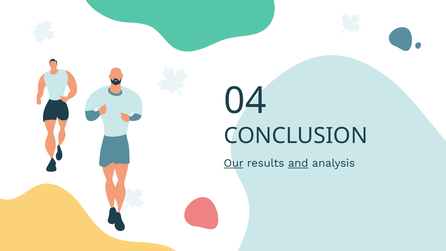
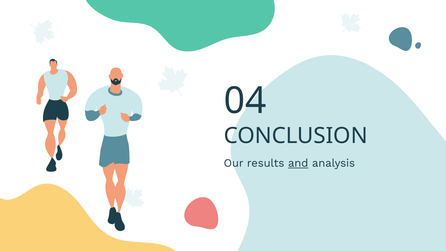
Our underline: present -> none
